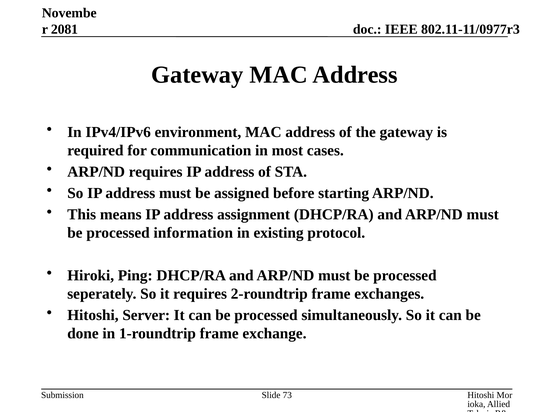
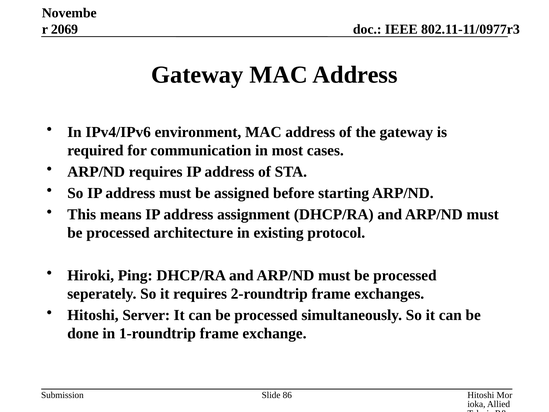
2081: 2081 -> 2069
information: information -> architecture
73: 73 -> 86
